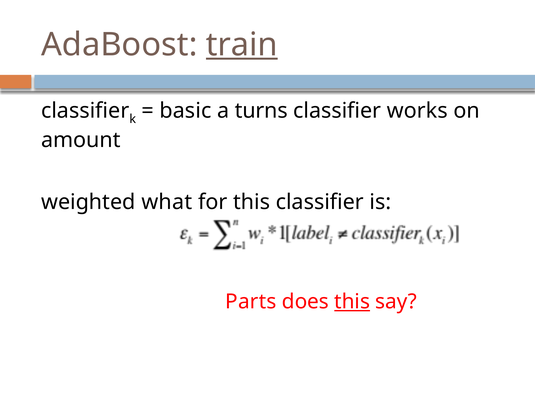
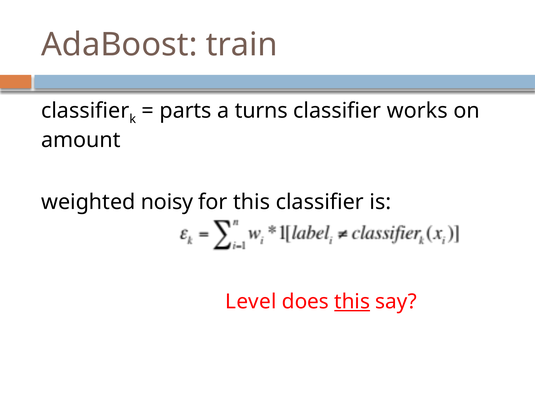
train underline: present -> none
basic: basic -> parts
what: what -> noisy
Parts: Parts -> Level
